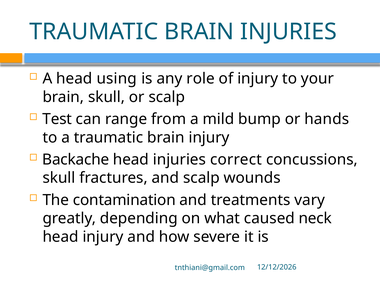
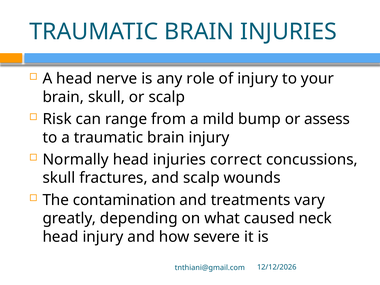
using: using -> nerve
Test: Test -> Risk
hands: hands -> assess
Backache: Backache -> Normally
